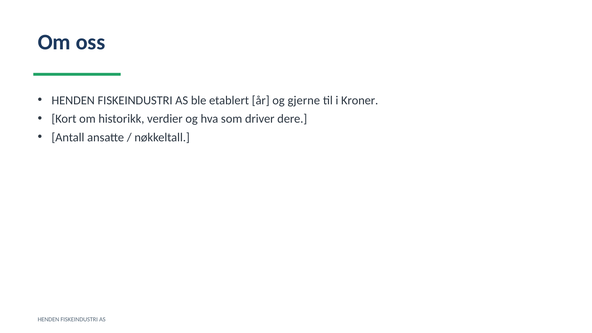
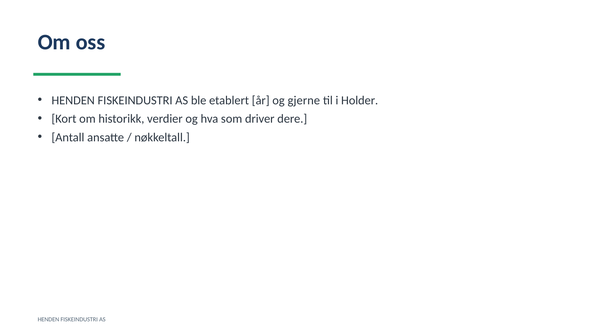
Kroner: Kroner -> Holder
